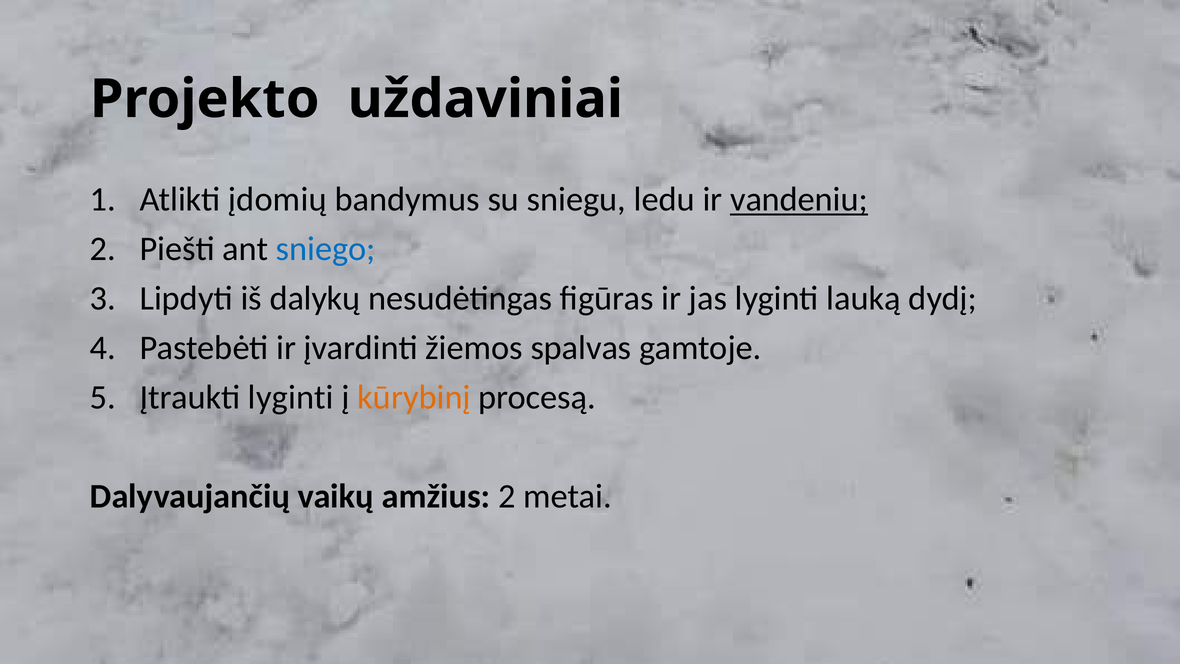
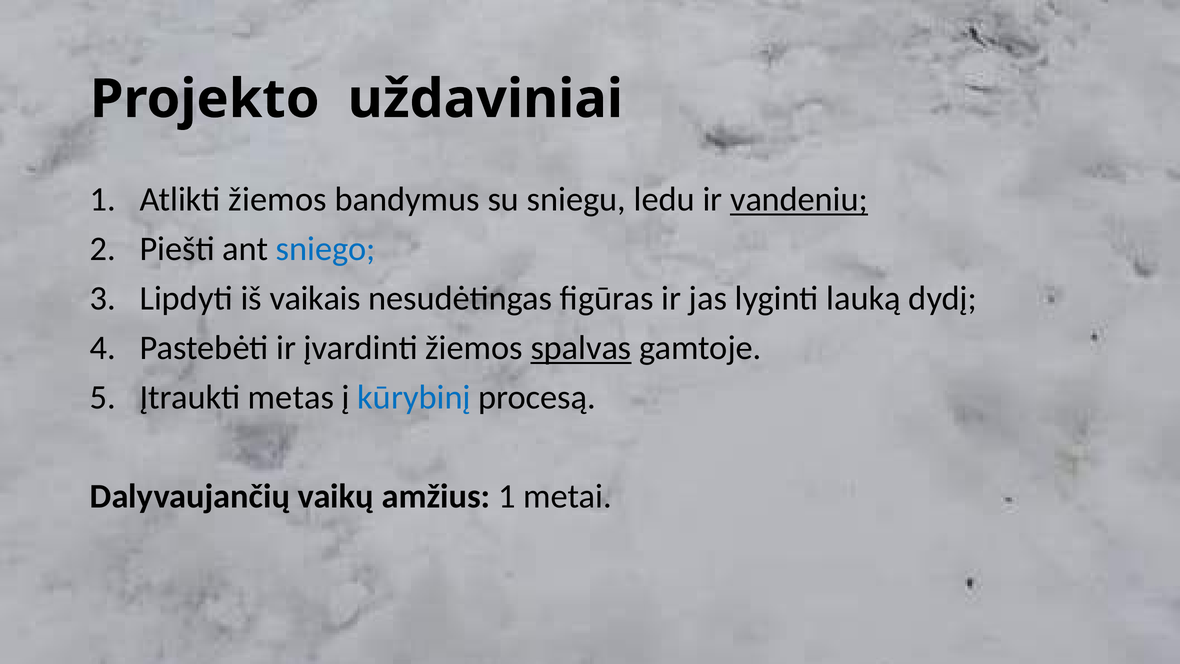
Atlikti įdomių: įdomių -> žiemos
dalykų: dalykų -> vaikais
spalvas underline: none -> present
Įtraukti lyginti: lyginti -> metas
kūrybinį colour: orange -> blue
amžius 2: 2 -> 1
